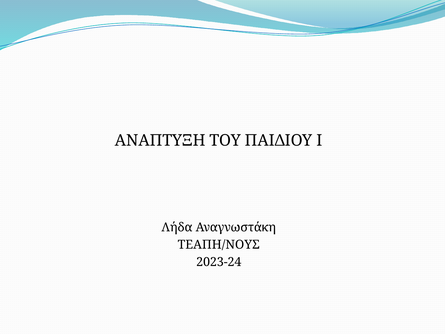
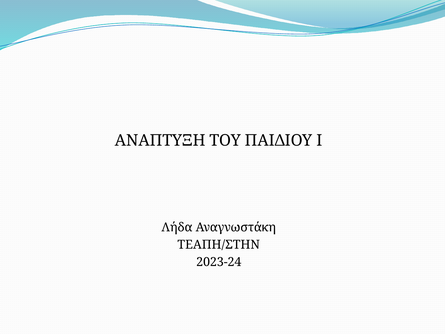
ΤΕΑΠΗ/ΝΟΥΣ: ΤΕΑΠΗ/ΝΟΥΣ -> ΤΕΑΠΗ/ΣΤΗΝ
